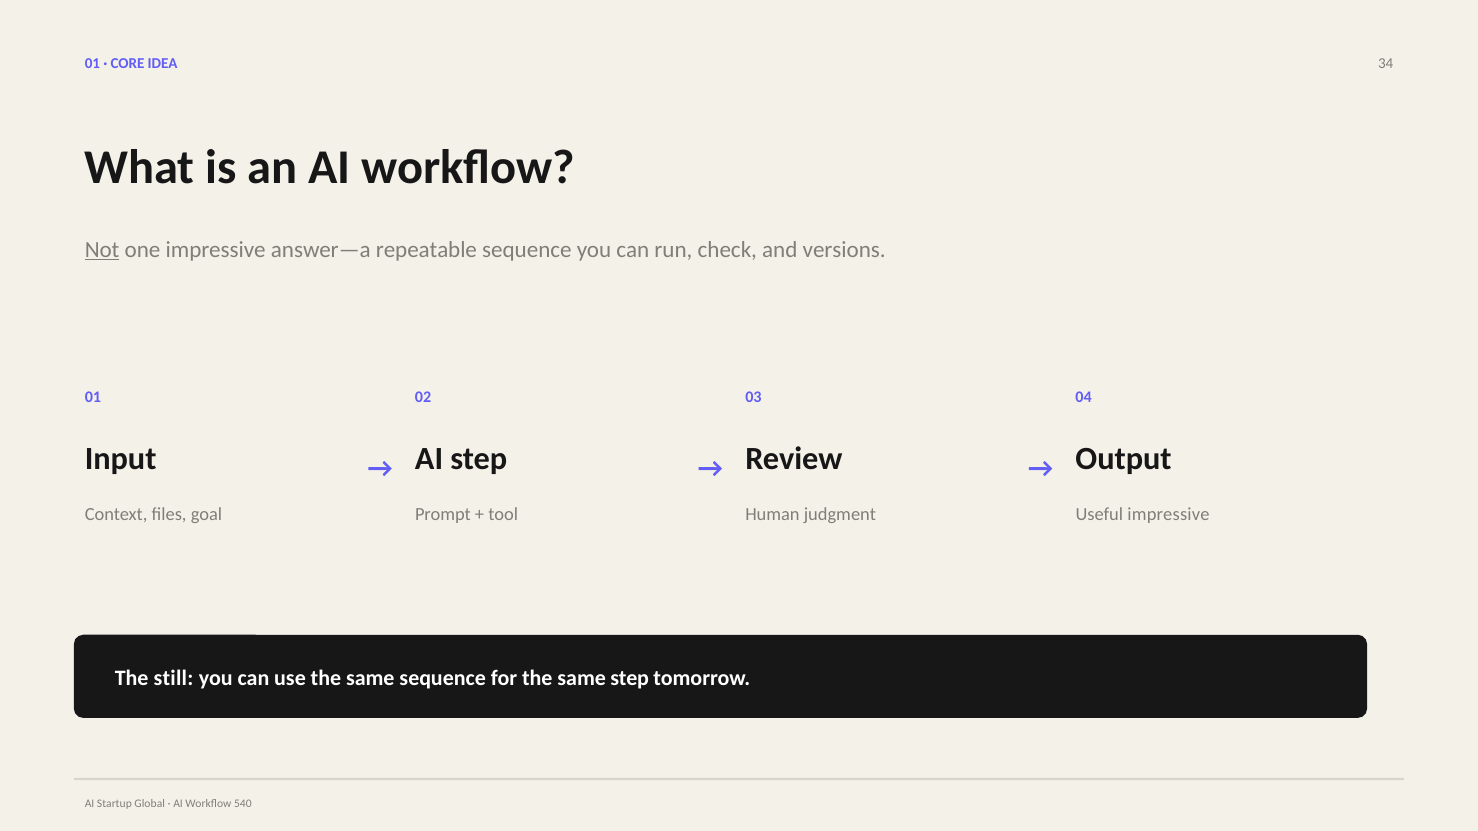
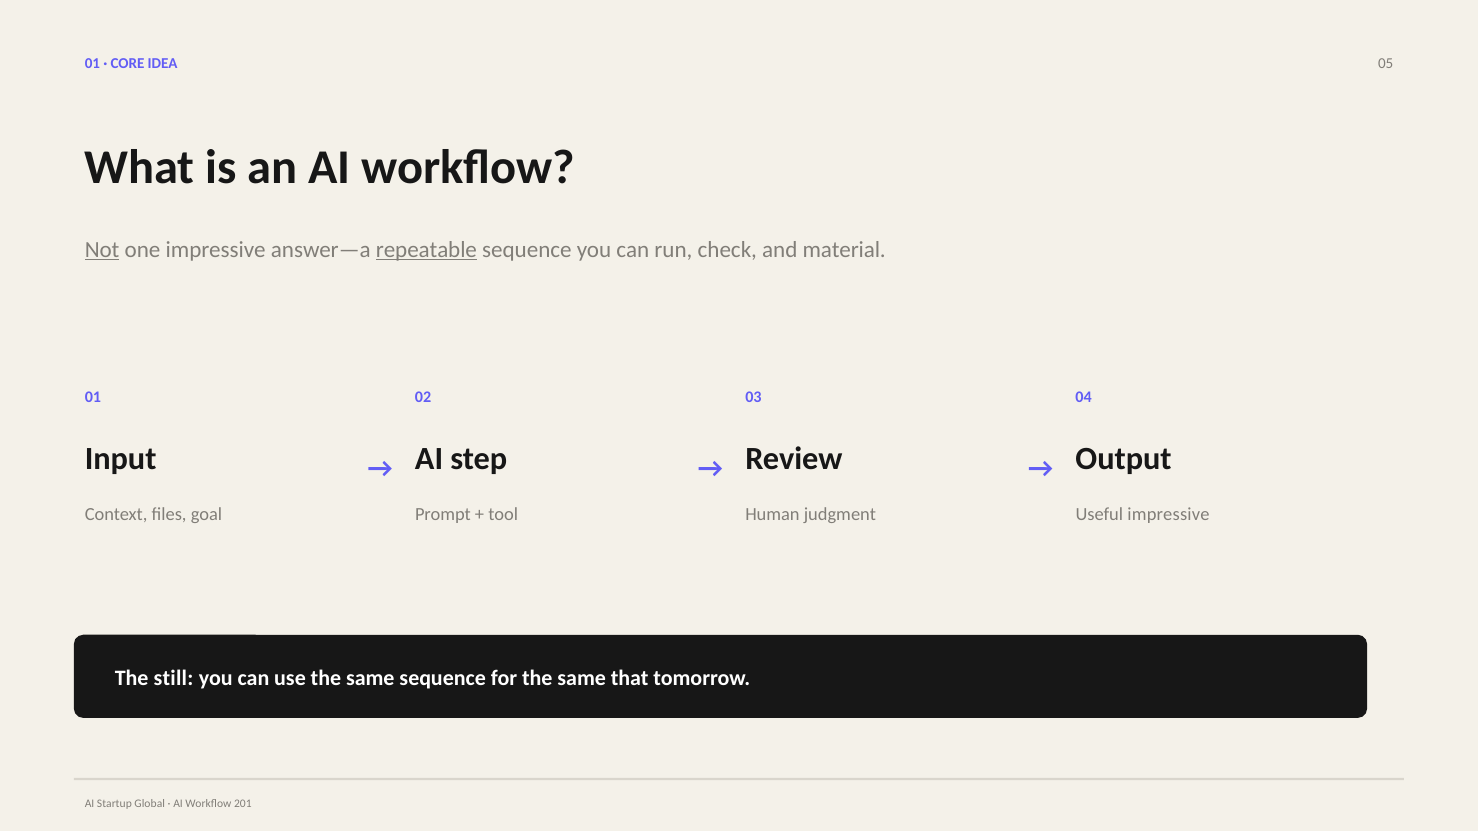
34: 34 -> 05
repeatable underline: none -> present
versions: versions -> material
same step: step -> that
540: 540 -> 201
